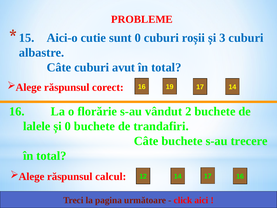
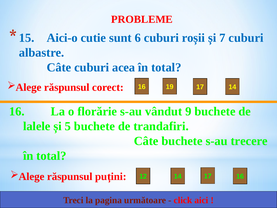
sunt 0: 0 -> 6
3: 3 -> 7
avut: avut -> acea
2: 2 -> 9
și 0: 0 -> 5
calcul: calcul -> puțini
